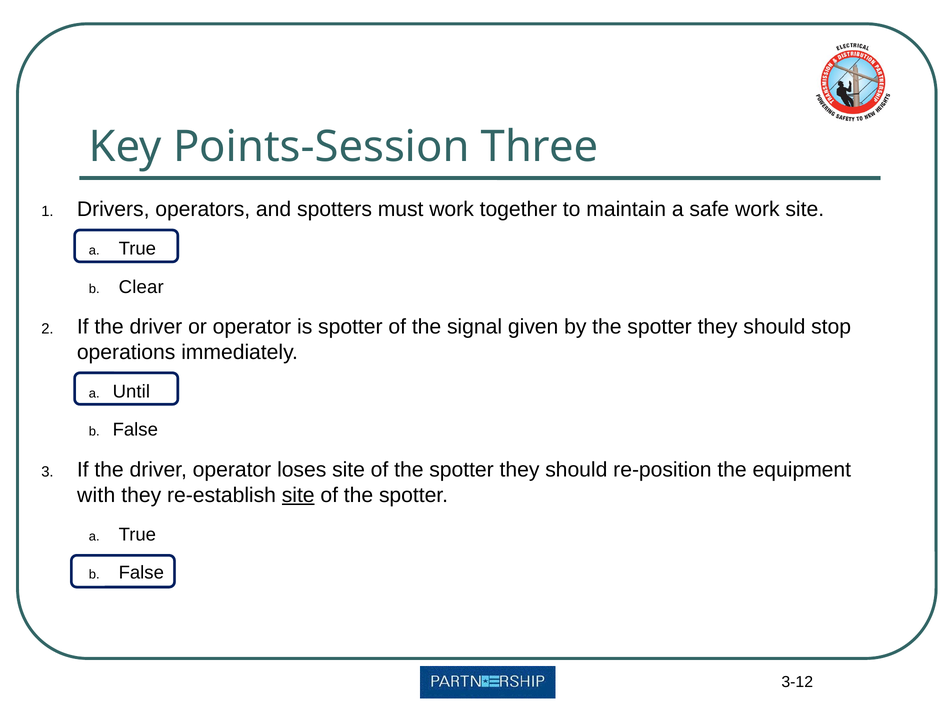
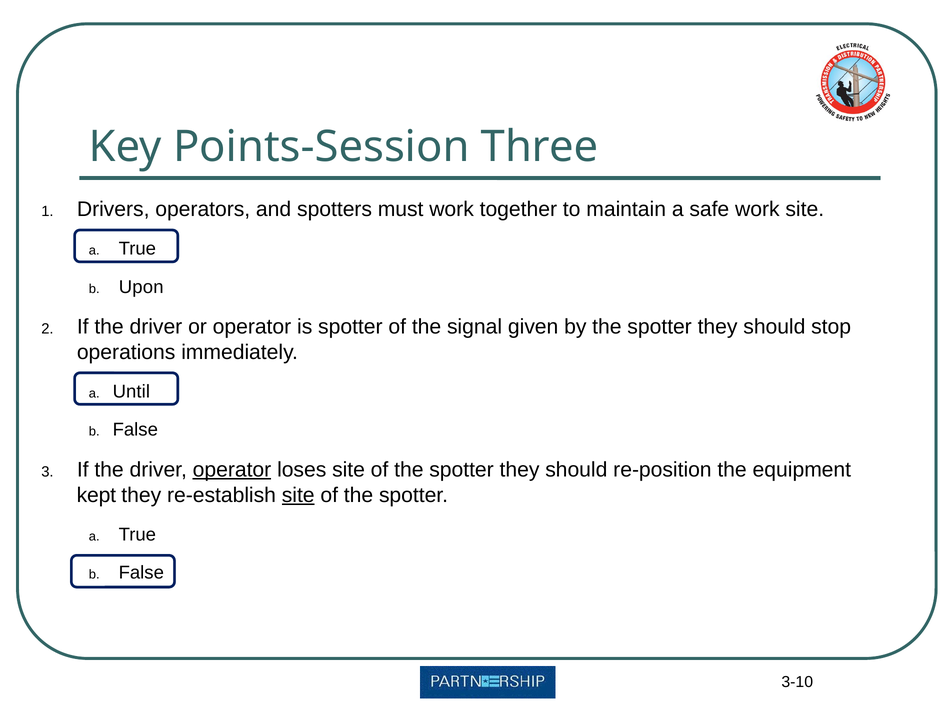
Clear: Clear -> Upon
operator at (232, 470) underline: none -> present
with: with -> kept
3-12: 3-12 -> 3-10
